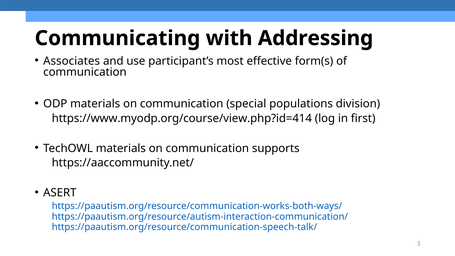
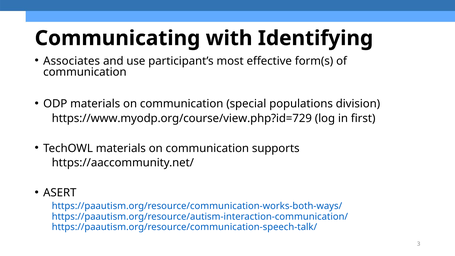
Addressing: Addressing -> Identifying
https://www.myodp.org/course/view.php?id=414: https://www.myodp.org/course/view.php?id=414 -> https://www.myodp.org/course/view.php?id=729
